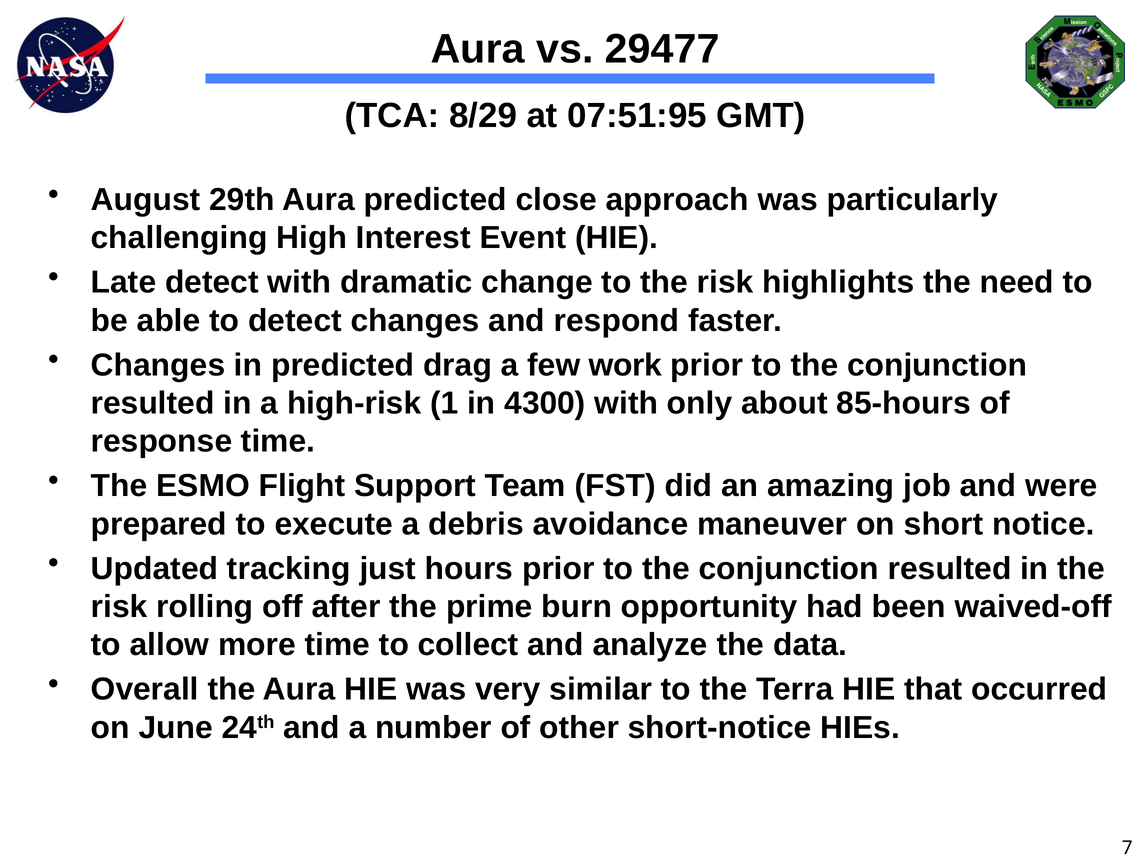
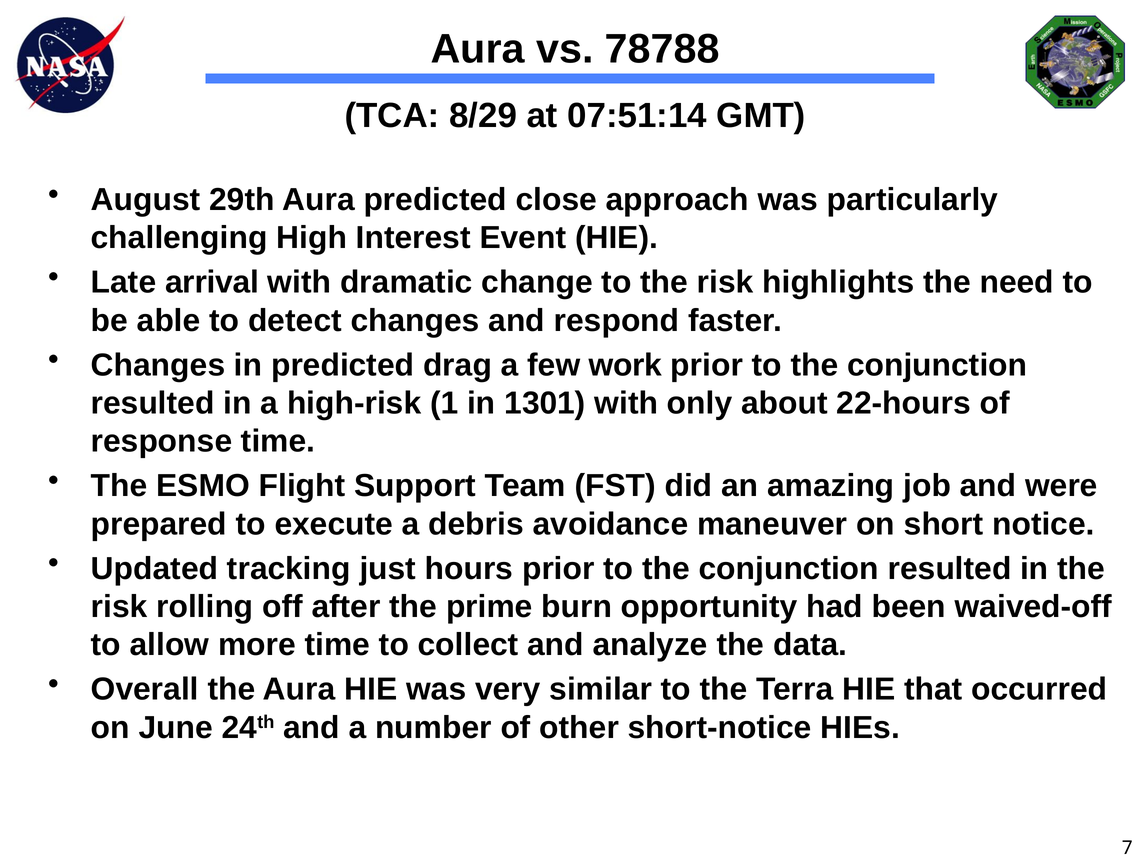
29477: 29477 -> 78788
07:51:95: 07:51:95 -> 07:51:14
Late detect: detect -> arrival
4300: 4300 -> 1301
85-hours: 85-hours -> 22-hours
